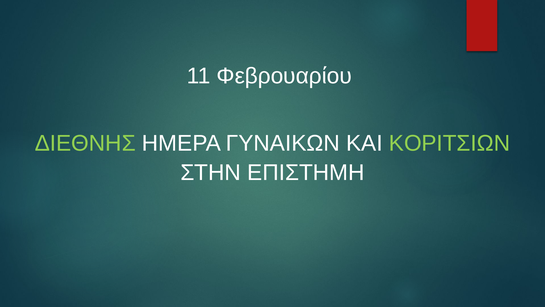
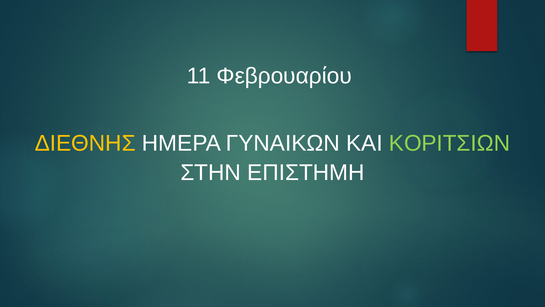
ΔΙΕΘΝΗΣ colour: light green -> yellow
